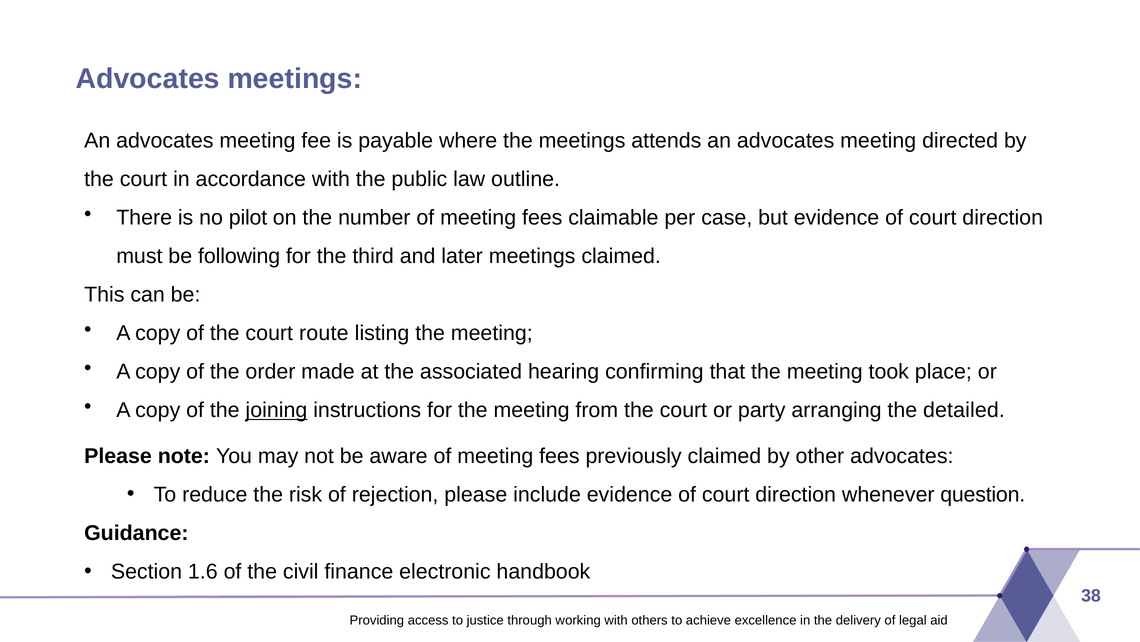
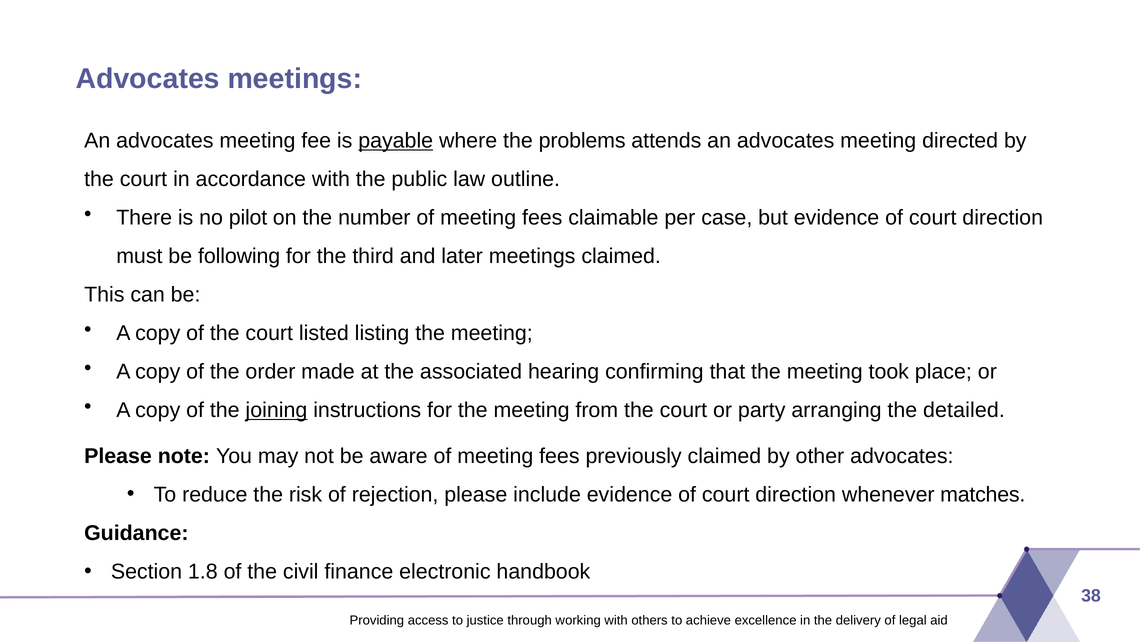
payable underline: none -> present
the meetings: meetings -> problems
route: route -> listed
question: question -> matches
1.6: 1.6 -> 1.8
